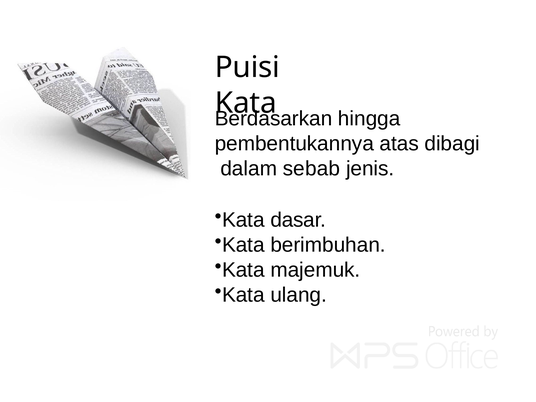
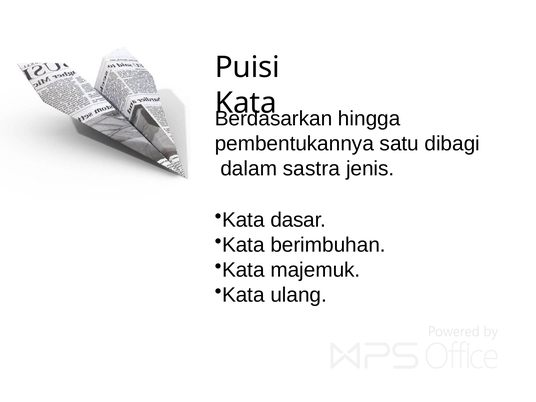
atas: atas -> satu
sebab: sebab -> sastra
